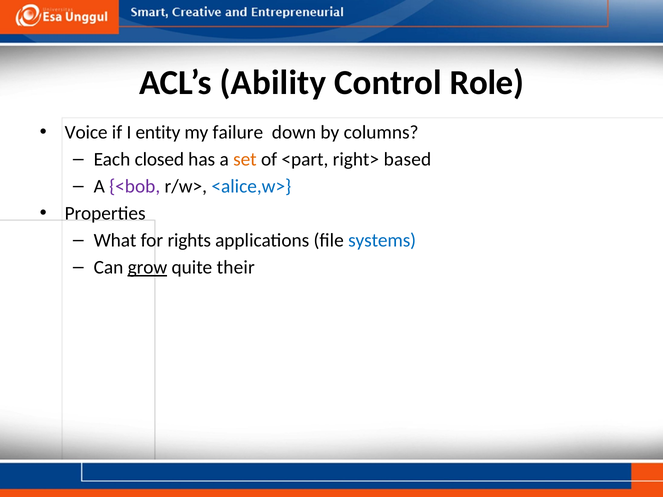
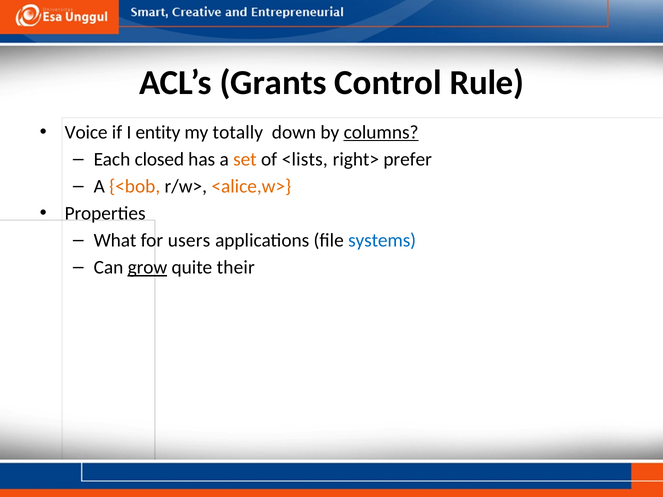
Ability: Ability -> Grants
Role: Role -> Rule
failure: failure -> totally
columns underline: none -> present
<part: <part -> <lists
based: based -> prefer
<bob colour: purple -> orange
<alice,w> colour: blue -> orange
rights: rights -> users
